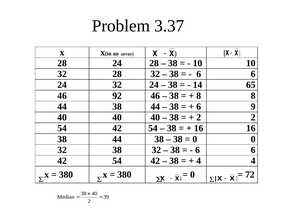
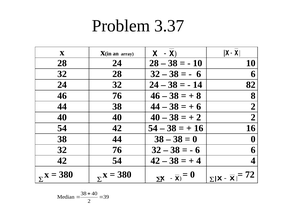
65: 65 -> 82
46 92: 92 -> 76
6 9: 9 -> 2
32 38: 38 -> 76
